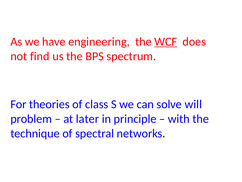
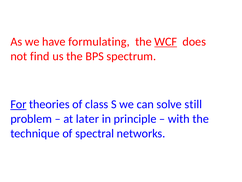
engineering: engineering -> formulating
For underline: none -> present
will: will -> still
